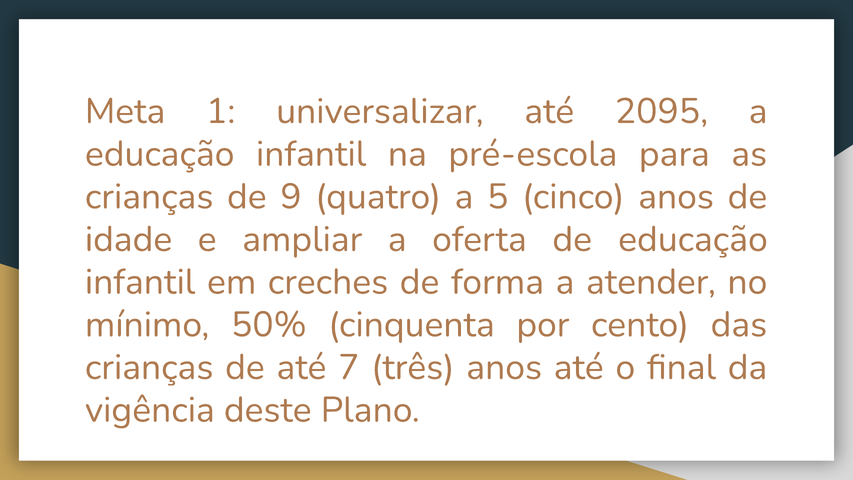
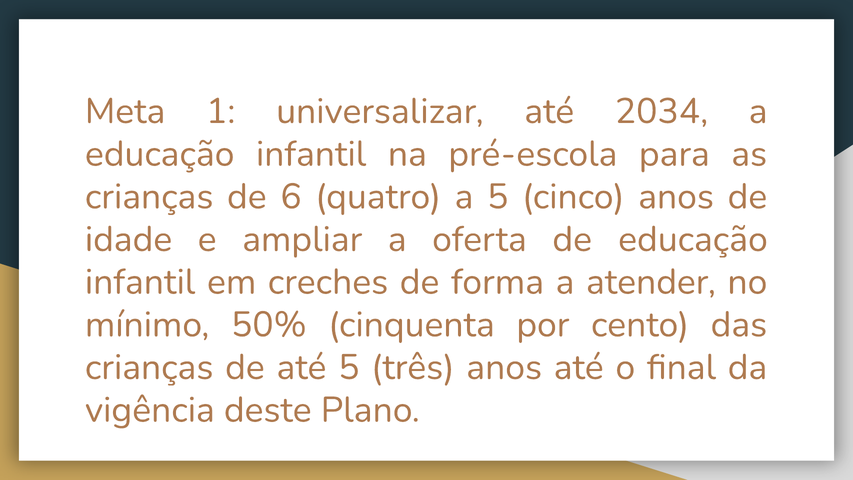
2095: 2095 -> 2034
9: 9 -> 6
até 7: 7 -> 5
